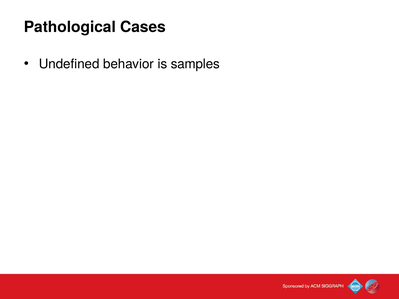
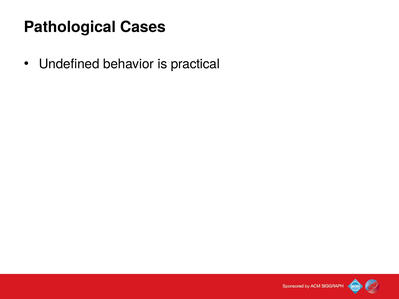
samples: samples -> practical
